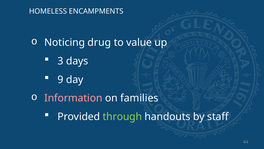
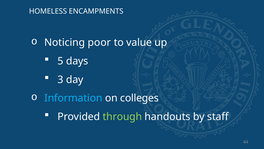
drug: drug -> poor
3: 3 -> 5
9: 9 -> 3
Information colour: pink -> light blue
families: families -> colleges
